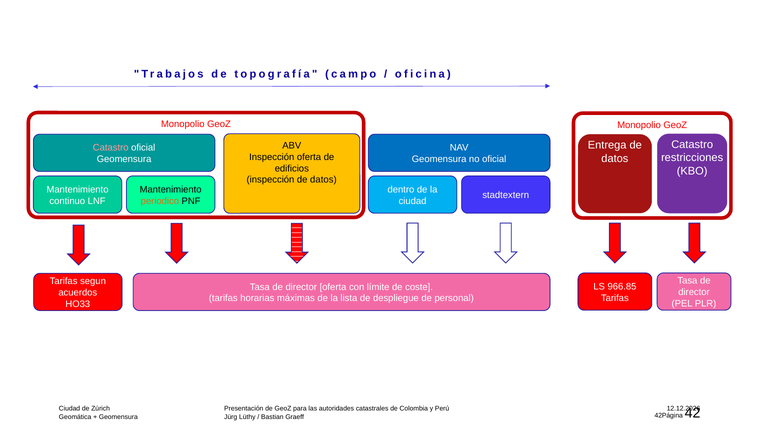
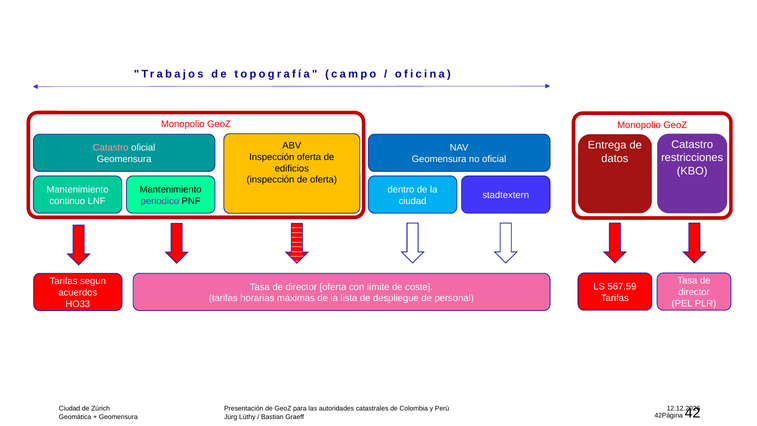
inspección de datos: datos -> oferta
periodico colour: orange -> purple
966.85: 966.85 -> 567.59
